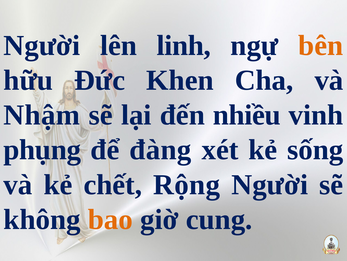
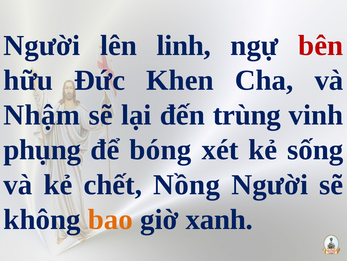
bên colour: orange -> red
nhiều: nhiều -> trùng
đàng: đàng -> bóng
Rộng: Rộng -> Nồng
cung: cung -> xanh
